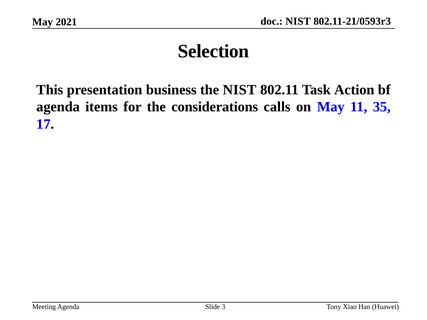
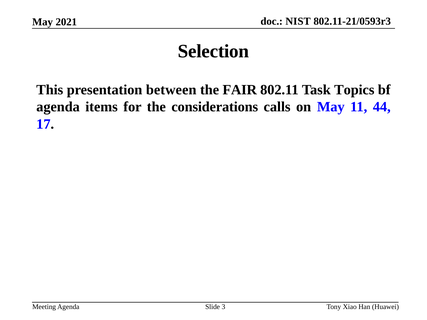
business: business -> between
the NIST: NIST -> FAIR
Action: Action -> Topics
35: 35 -> 44
